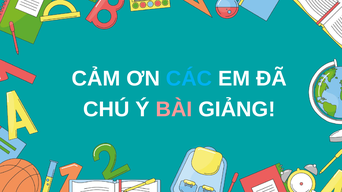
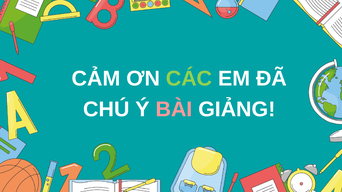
CÁC colour: light blue -> light green
